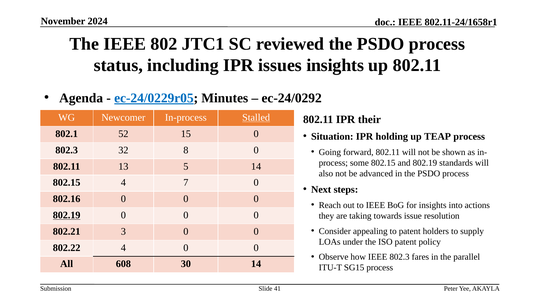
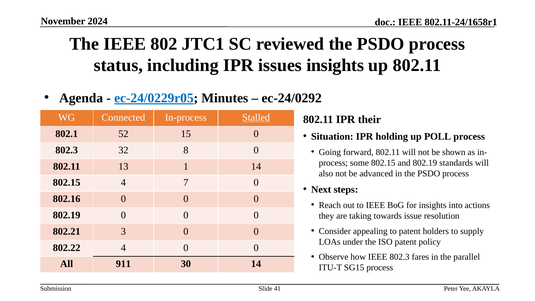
Newcomer: Newcomer -> Connected
TEAP: TEAP -> POLL
5: 5 -> 1
802.19 at (67, 215) underline: present -> none
608: 608 -> 911
